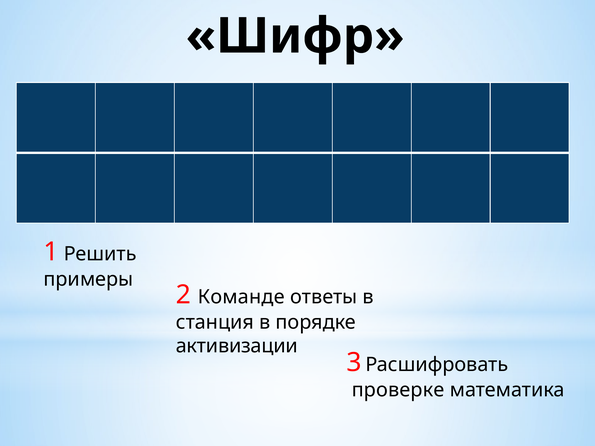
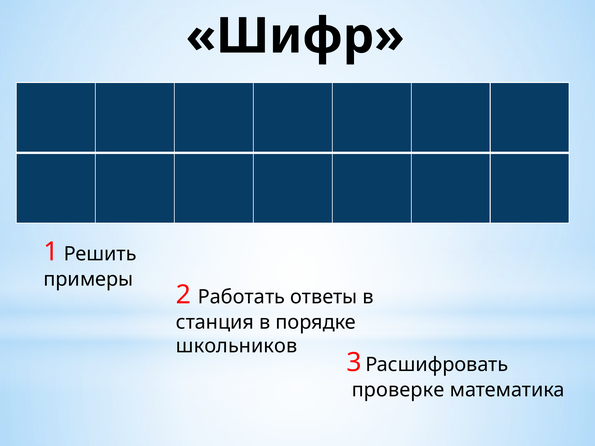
Команде: Команде -> Работать
активизации: активизации -> школьников
